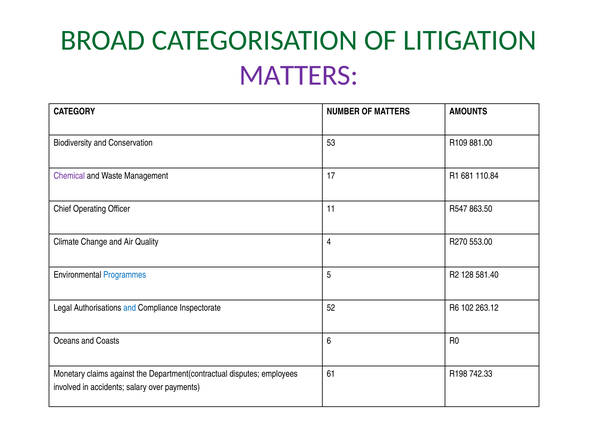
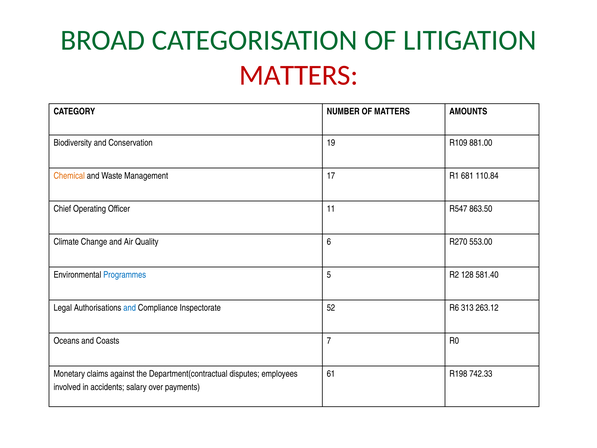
MATTERS at (299, 75) colour: purple -> red
53: 53 -> 19
Chemical colour: purple -> orange
4: 4 -> 6
102: 102 -> 313
6: 6 -> 7
